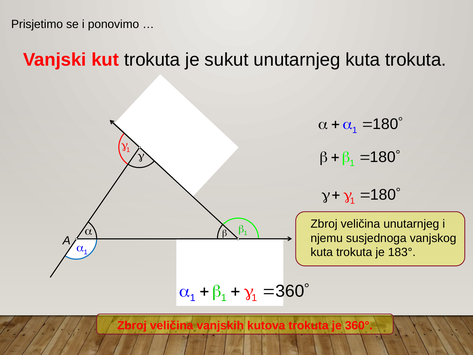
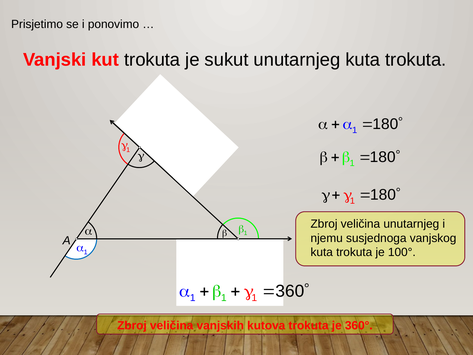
183°: 183° -> 100°
